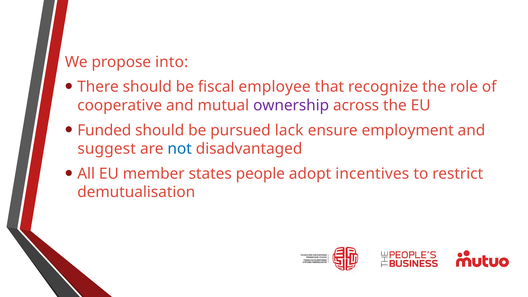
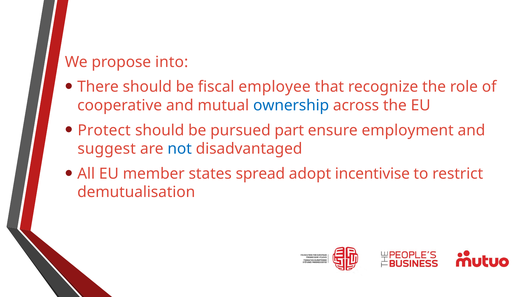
ownership colour: purple -> blue
Funded: Funded -> Protect
lack: lack -> part
people: people -> spread
incentives: incentives -> incentivise
